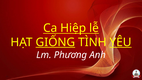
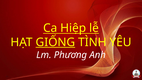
YÊU underline: present -> none
